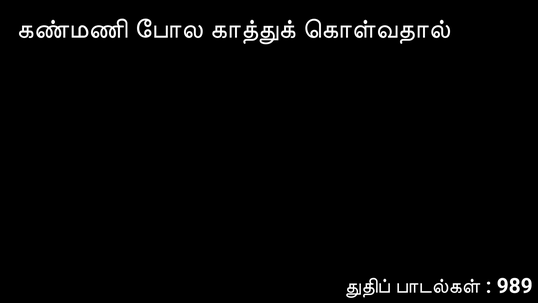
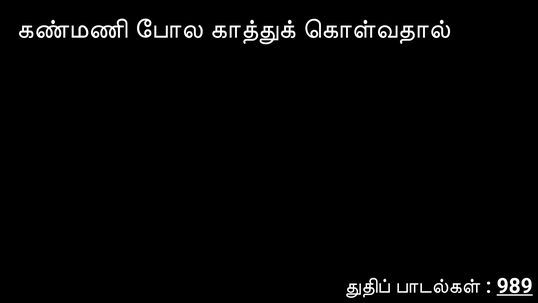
989 underline: none -> present
